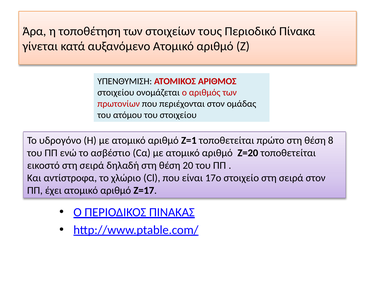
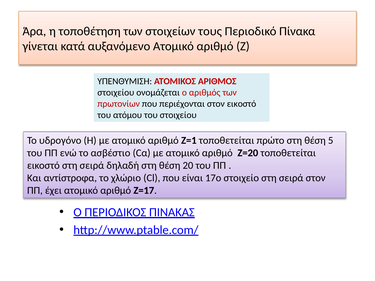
στον ομάδας: ομάδας -> εικοστό
8: 8 -> 5
